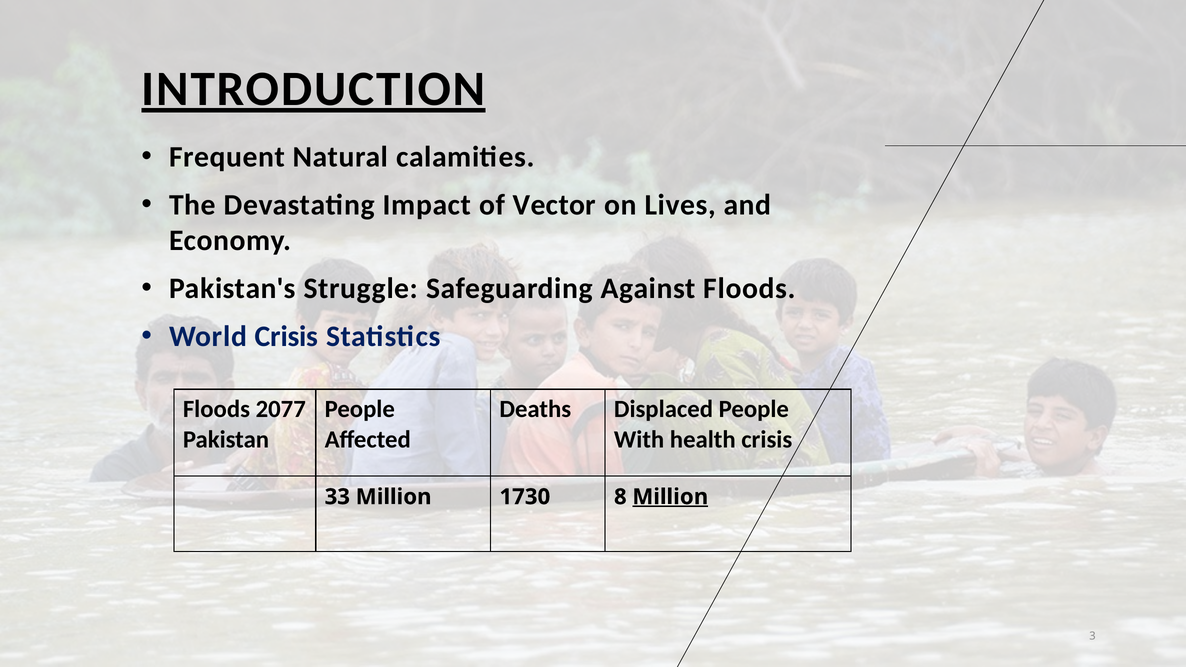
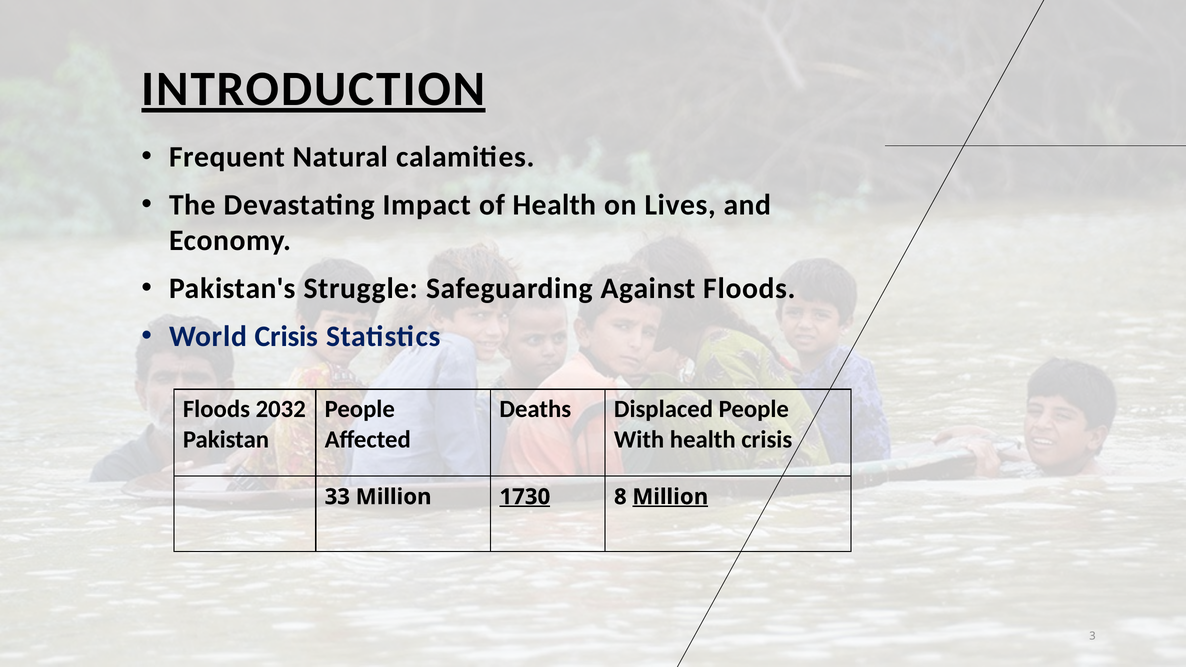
of Vector: Vector -> Health
2077: 2077 -> 2032
1730 underline: none -> present
